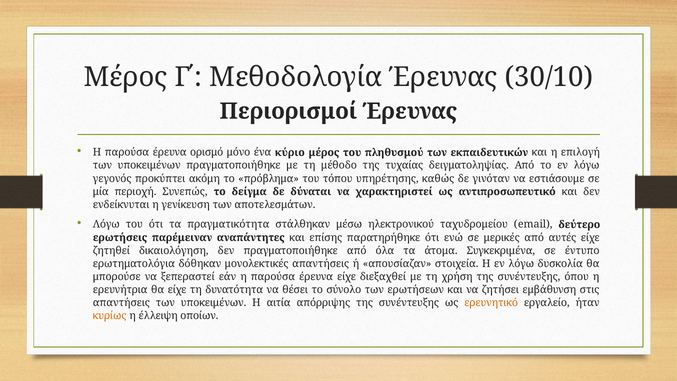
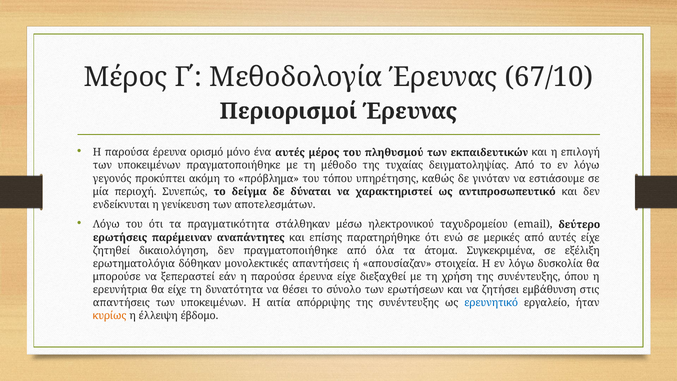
30/10: 30/10 -> 67/10
ένα κύριο: κύριο -> αυτές
έντυπο: έντυπο -> εξέλιξη
ερευνητικό colour: orange -> blue
οποίων: οποίων -> έβδομο
